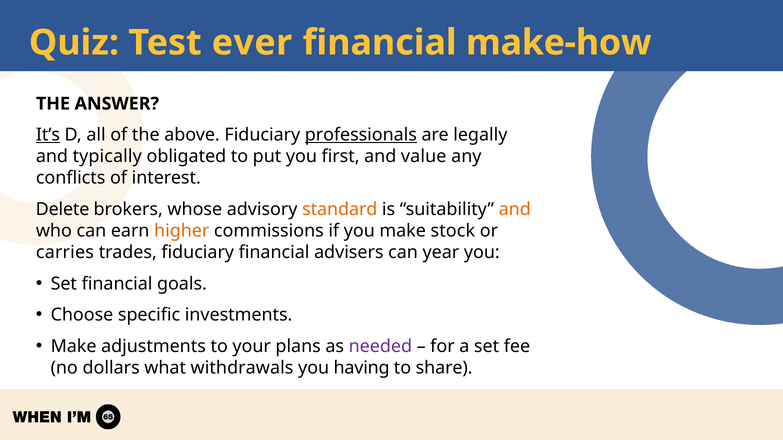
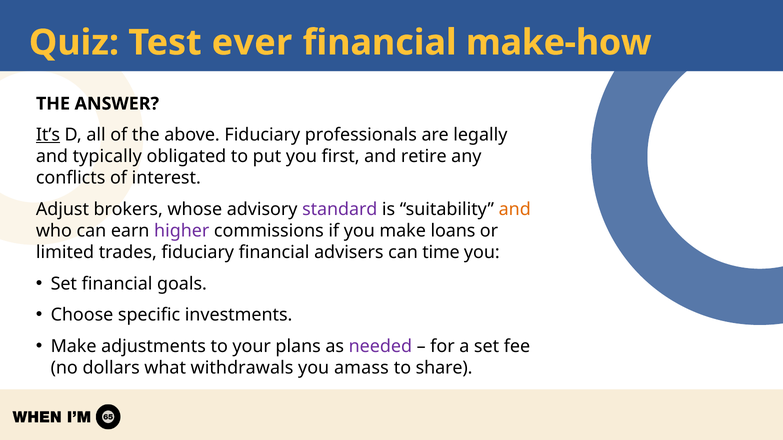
professionals underline: present -> none
value: value -> retire
Delete: Delete -> Adjust
standard colour: orange -> purple
higher colour: orange -> purple
stock: stock -> loans
carries: carries -> limited
year: year -> time
having: having -> amass
